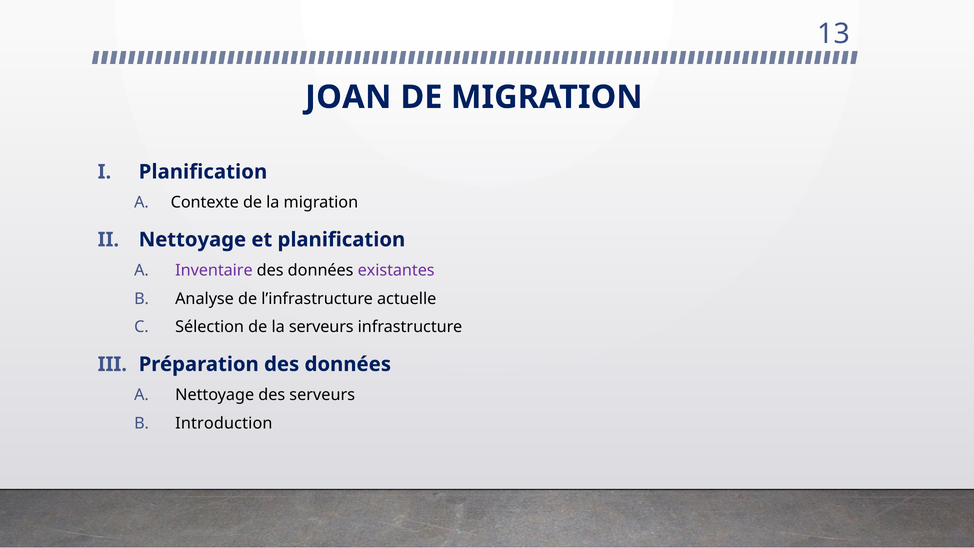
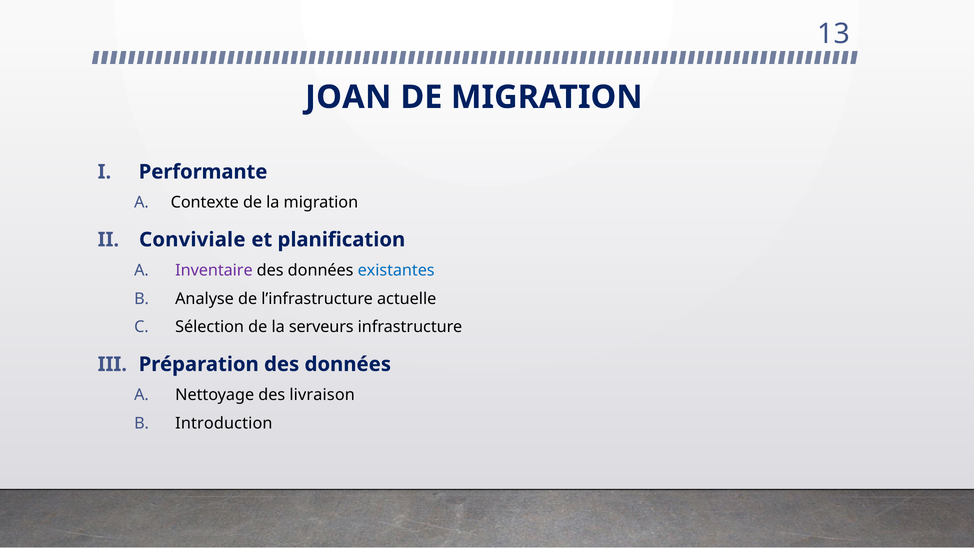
Planification at (203, 172): Planification -> Performante
Nettoyage at (192, 240): Nettoyage -> Conviviale
existantes colour: purple -> blue
des serveurs: serveurs -> livraison
